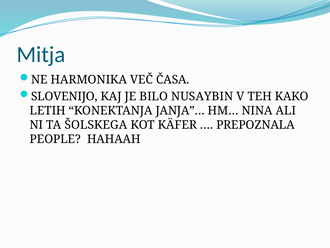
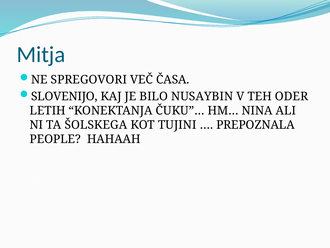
HARMONIKA: HARMONIKA -> SPREGOVORI
KAKO: KAKO -> ODER
JANJA”…: JANJA”… -> ČUKU”…
KÄFER: KÄFER -> TUJINI
